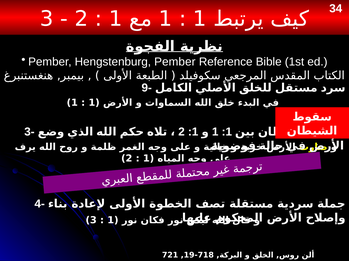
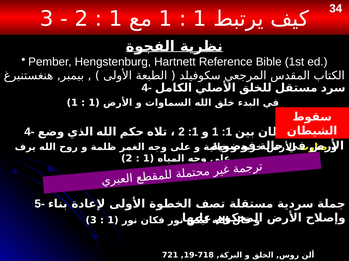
Hengstenburg Pember: Pember -> Hartnett
9- at (147, 88): 9- -> 4-
3- at (29, 132): 3- -> 4-
4-: 4- -> 5-
